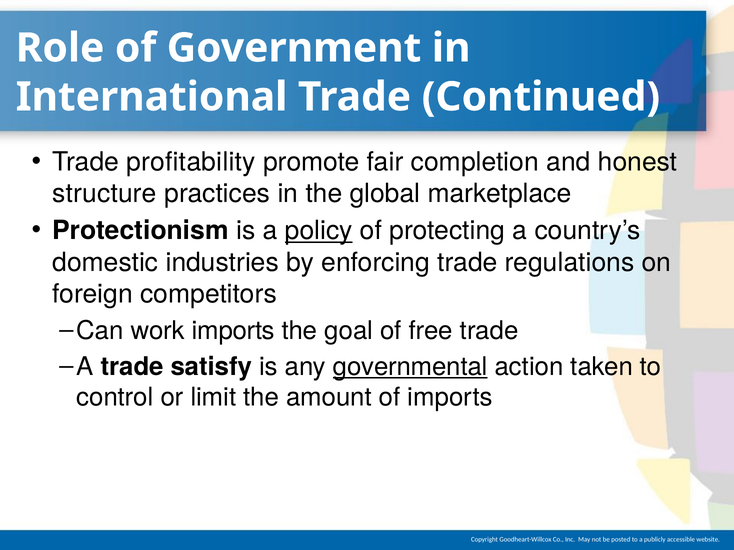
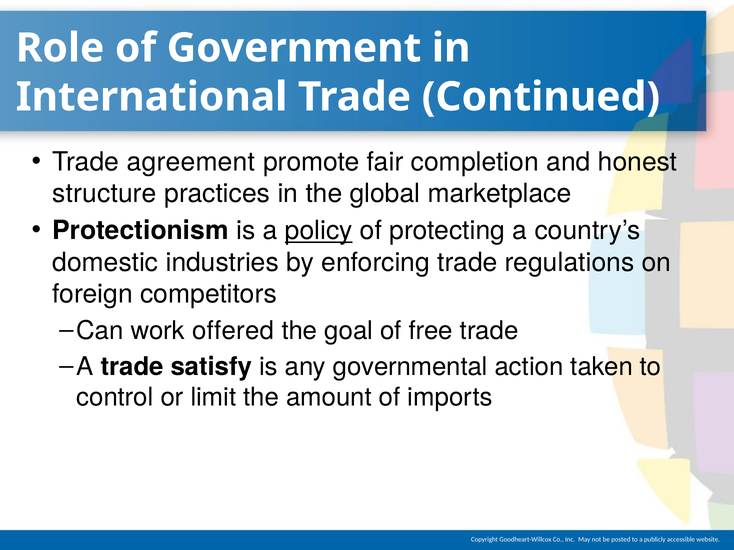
profitability: profitability -> agreement
work imports: imports -> offered
governmental underline: present -> none
